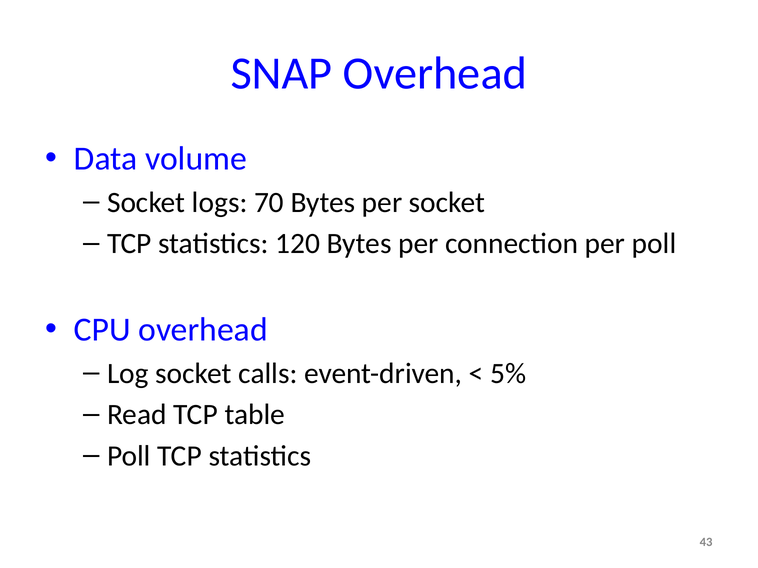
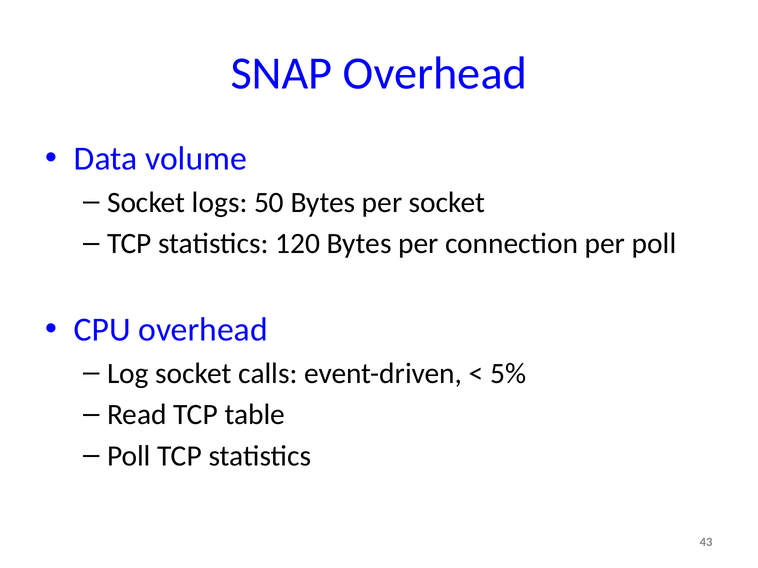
70: 70 -> 50
